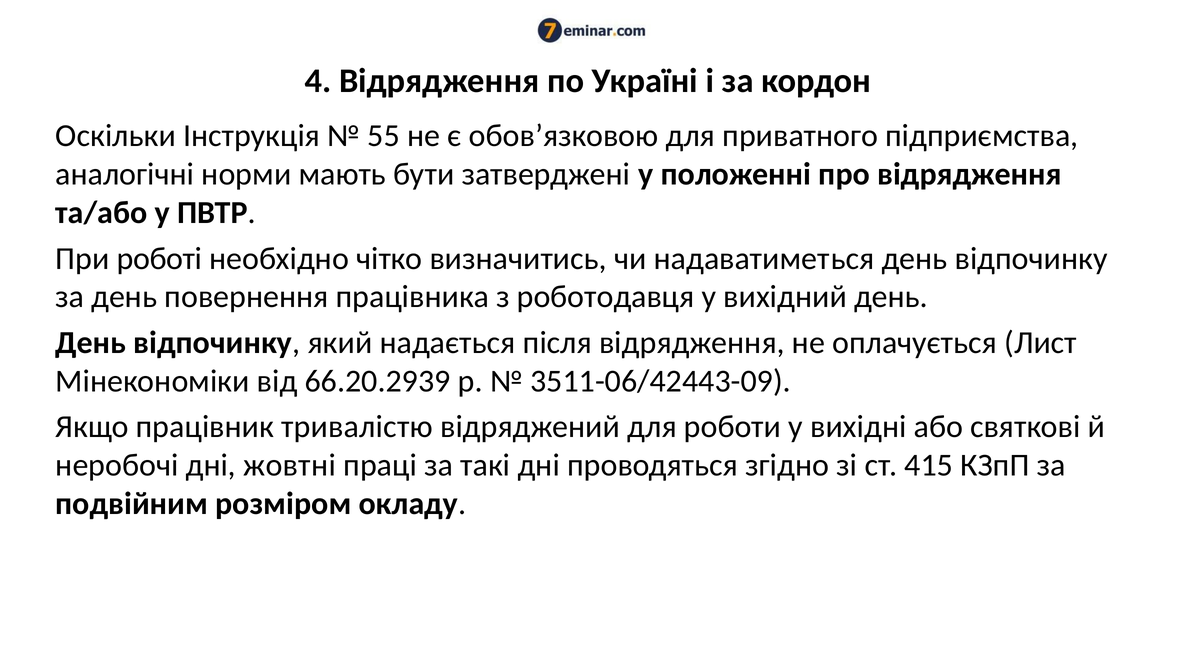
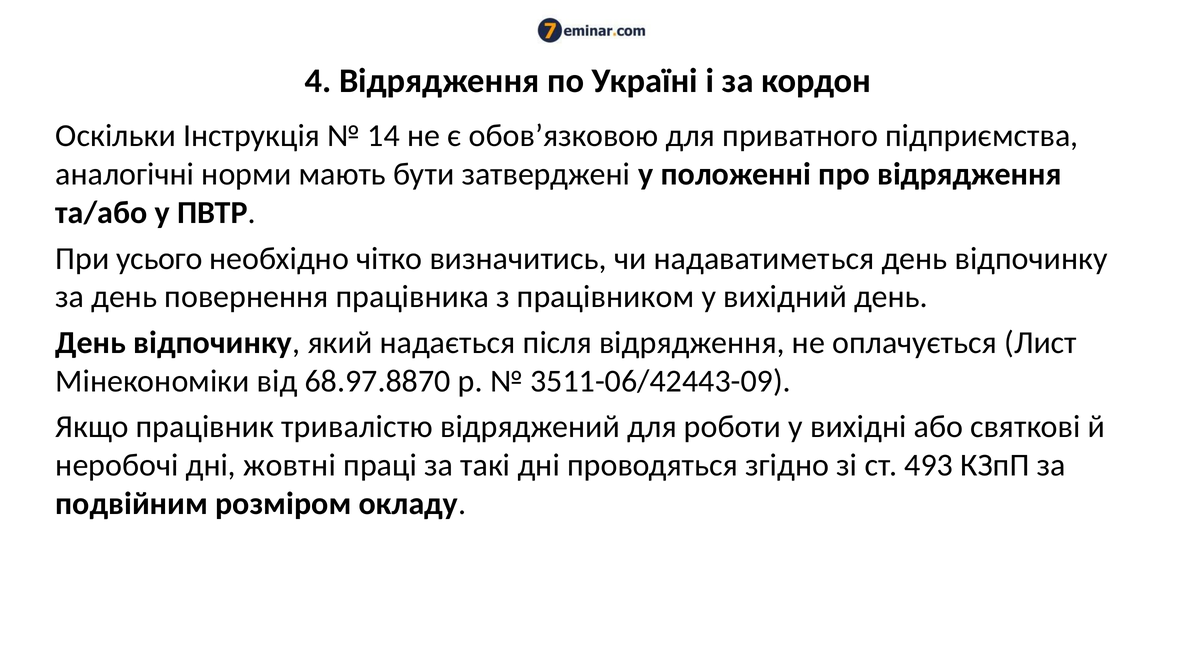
55: 55 -> 14
роботі: роботі -> усього
роботодавця: роботодавця -> працівником
66.20.2939: 66.20.2939 -> 68.97.8870
415: 415 -> 493
